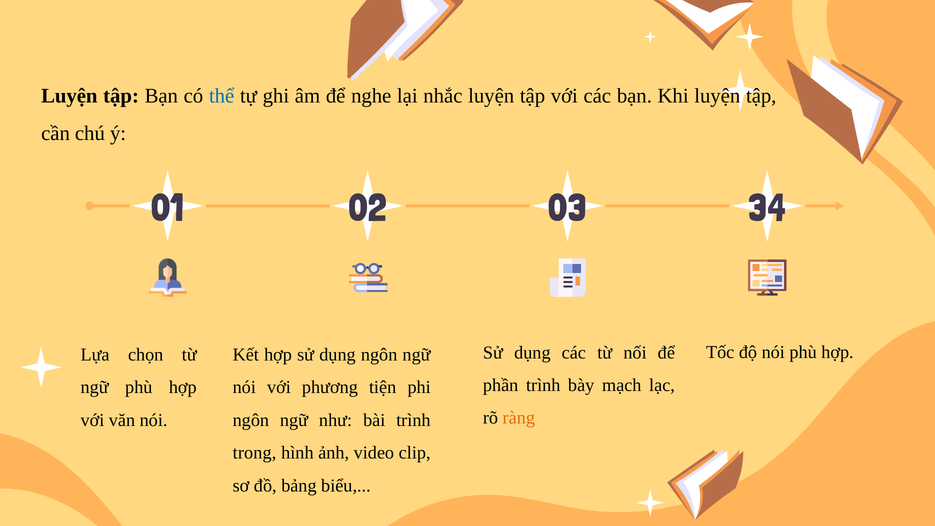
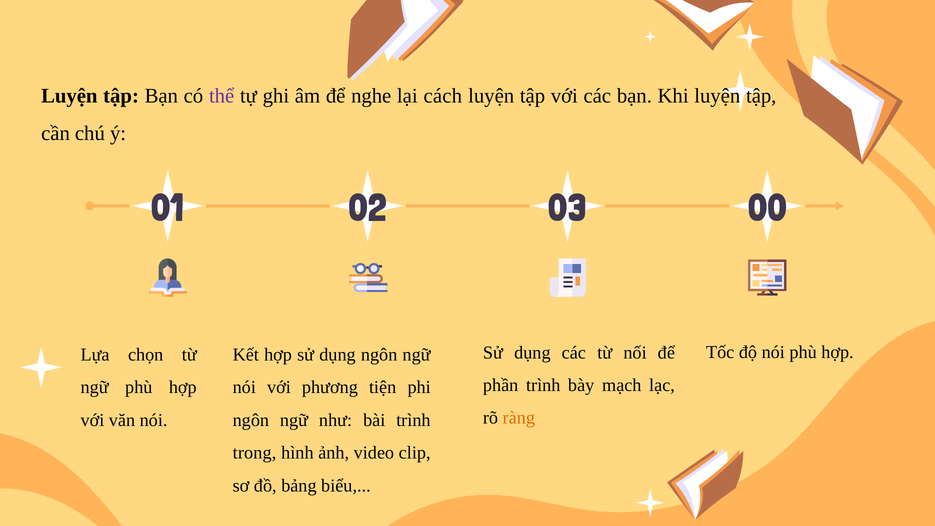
thể colour: blue -> purple
nhắc: nhắc -> cách
34: 34 -> 00
